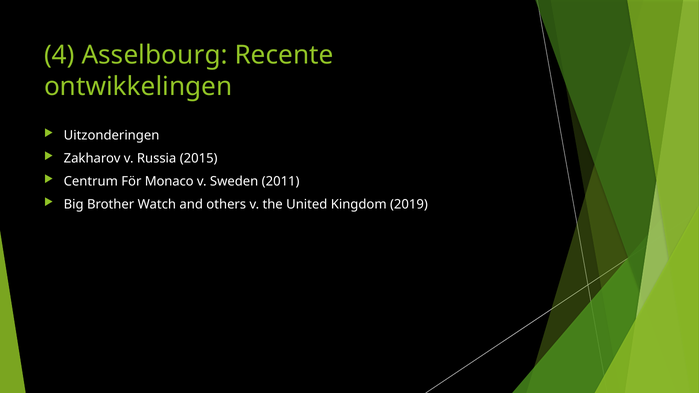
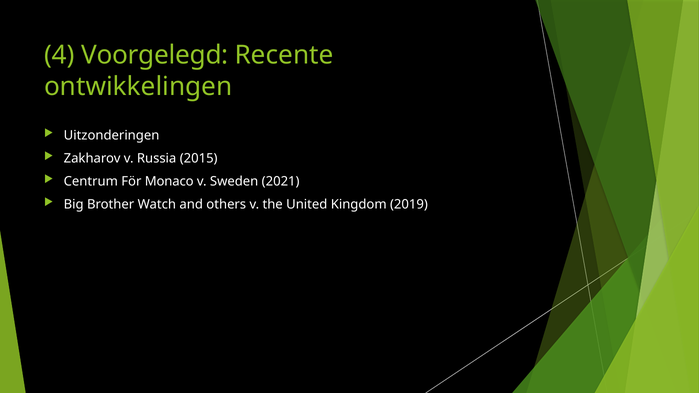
Asselbourg: Asselbourg -> Voorgelegd
2011: 2011 -> 2021
